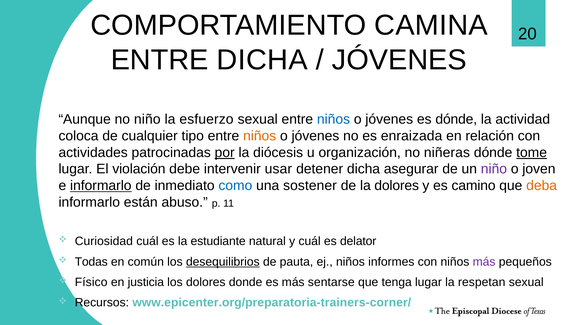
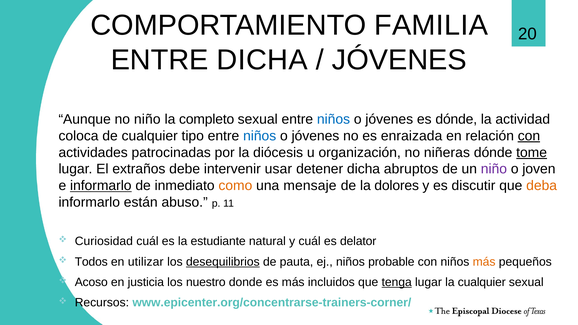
CAMINA: CAMINA -> FAMILIA
esfuerzo: esfuerzo -> completo
niños at (260, 136) colour: orange -> blue
con at (529, 136) underline: none -> present
por underline: present -> none
violación: violación -> extraños
asegurar: asegurar -> abruptos
como colour: blue -> orange
sostener: sostener -> mensaje
camino: camino -> discutir
Todas: Todas -> Todos
común: común -> utilizar
informes: informes -> probable
más at (484, 262) colour: purple -> orange
Físico: Físico -> Acoso
los dolores: dolores -> nuestro
sentarse: sentarse -> incluidos
tenga underline: none -> present
la respetan: respetan -> cualquier
www.epicenter.org/preparatoria-trainers-corner/: www.epicenter.org/preparatoria-trainers-corner/ -> www.epicenter.org/concentrarse-trainers-corner/
